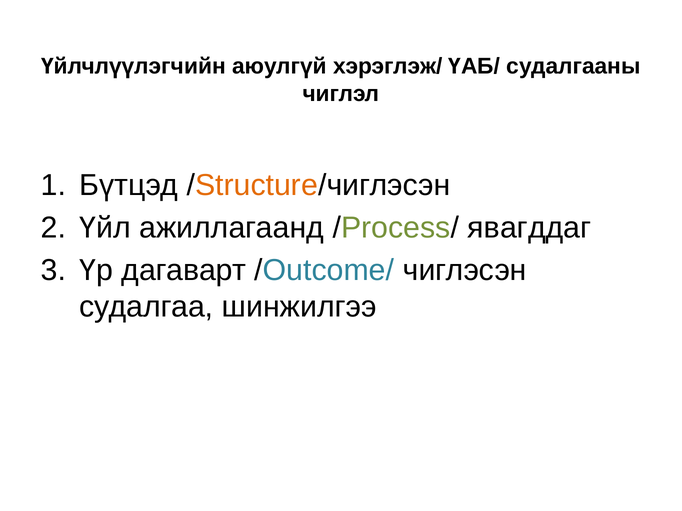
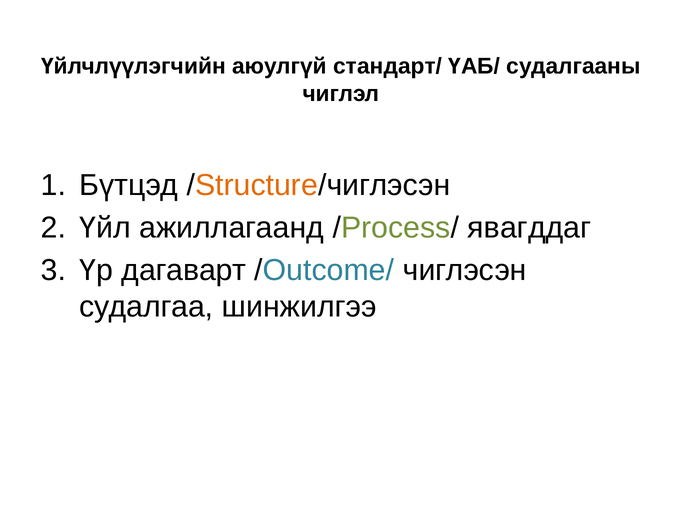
хэрэглэж/: хэрэглэж/ -> стандарт/
